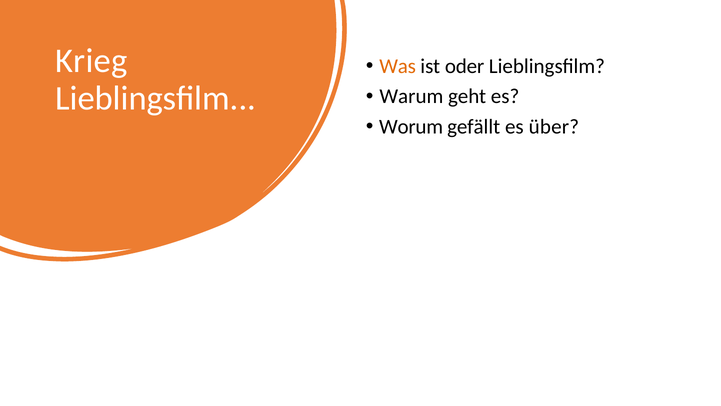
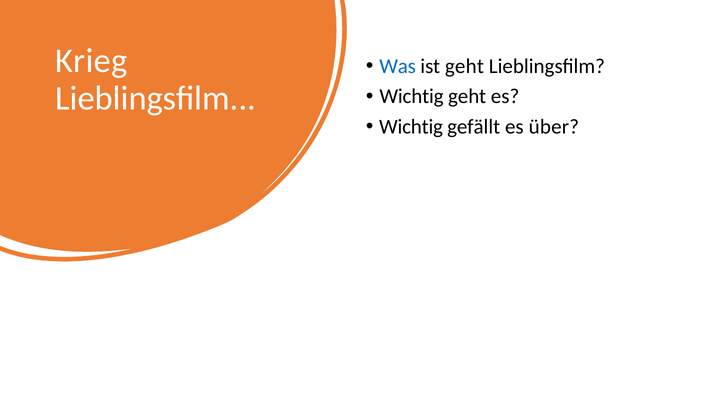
Was colour: orange -> blue
ist oder: oder -> geht
Warum at (411, 96): Warum -> Wichtig
Worum at (411, 126): Worum -> Wichtig
